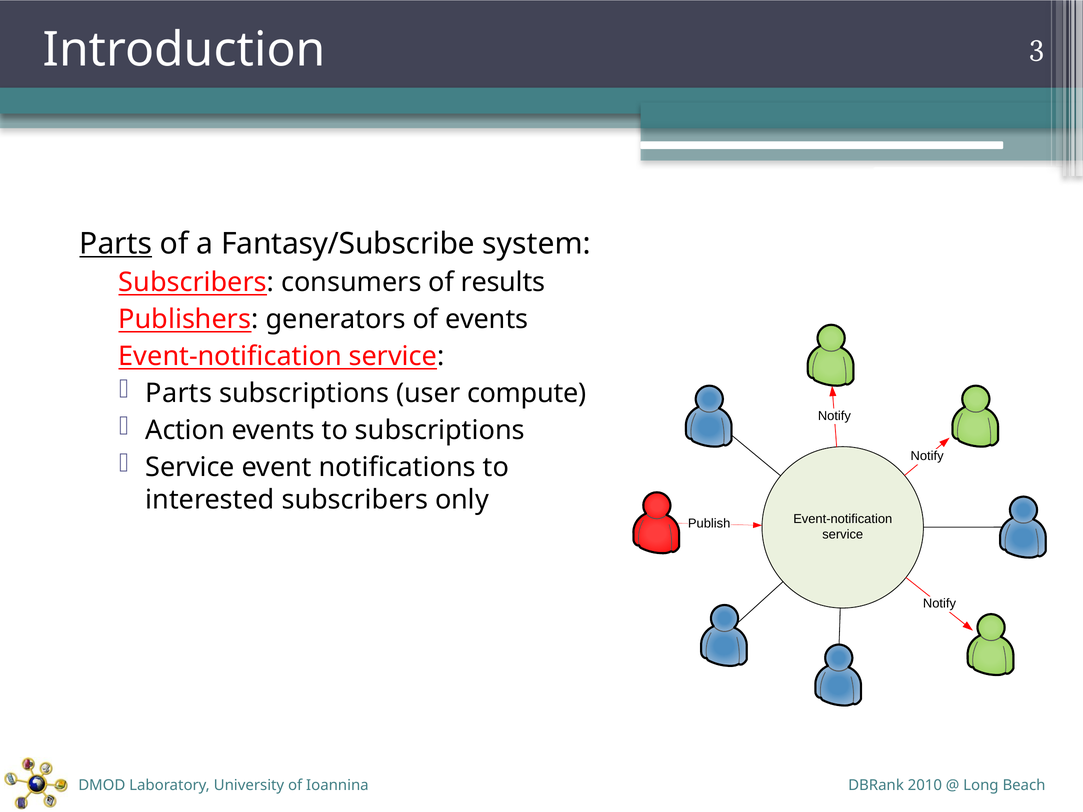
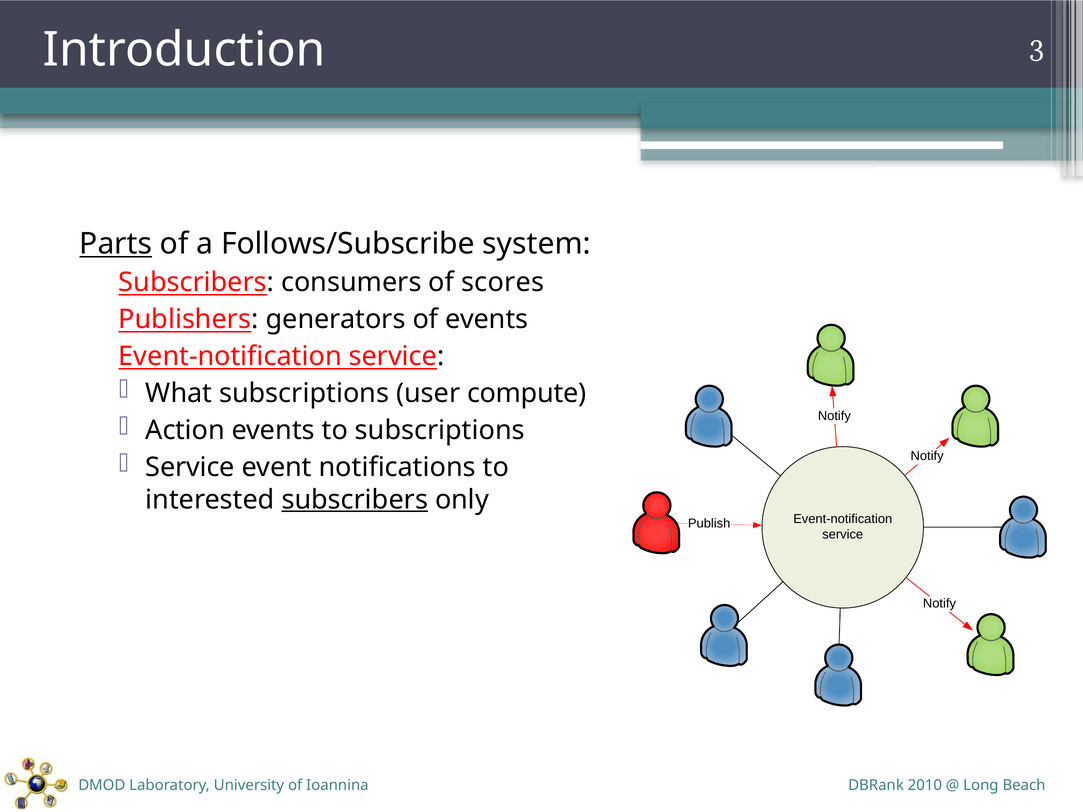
Fantasy/Subscribe: Fantasy/Subscribe -> Follows/Subscribe
results: results -> scores
Parts at (179, 393): Parts -> What
subscribers at (355, 500) underline: none -> present
